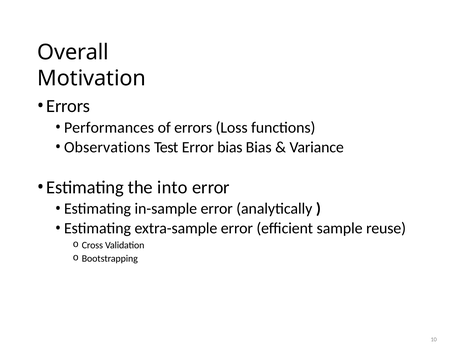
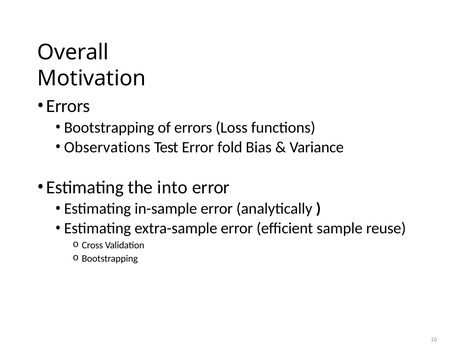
Performances at (109, 127): Performances -> Bootstrapping
Error bias: bias -> fold
